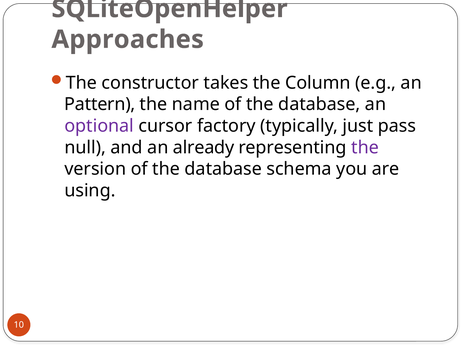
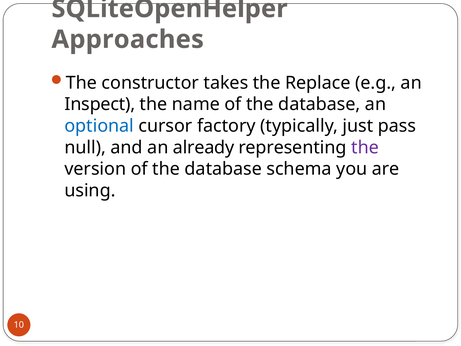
Column: Column -> Replace
Pattern: Pattern -> Inspect
optional colour: purple -> blue
